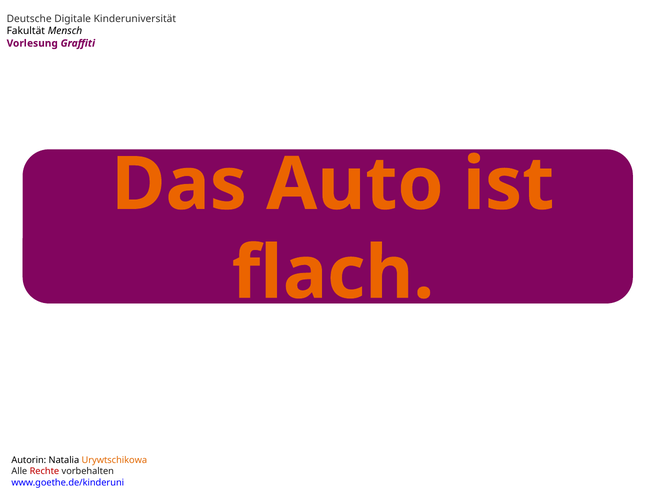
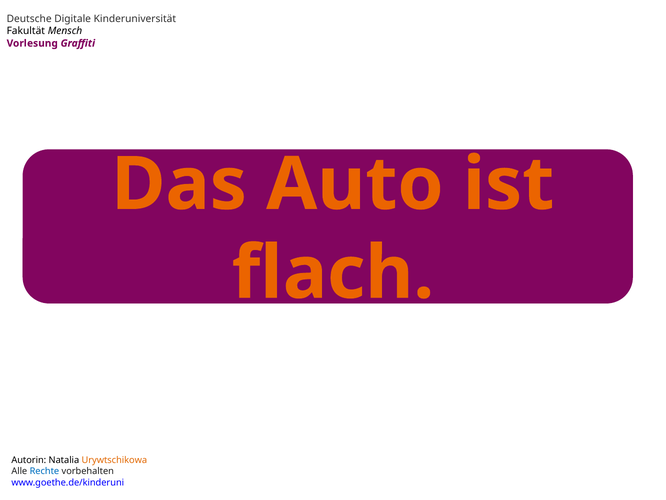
Rechte colour: red -> blue
